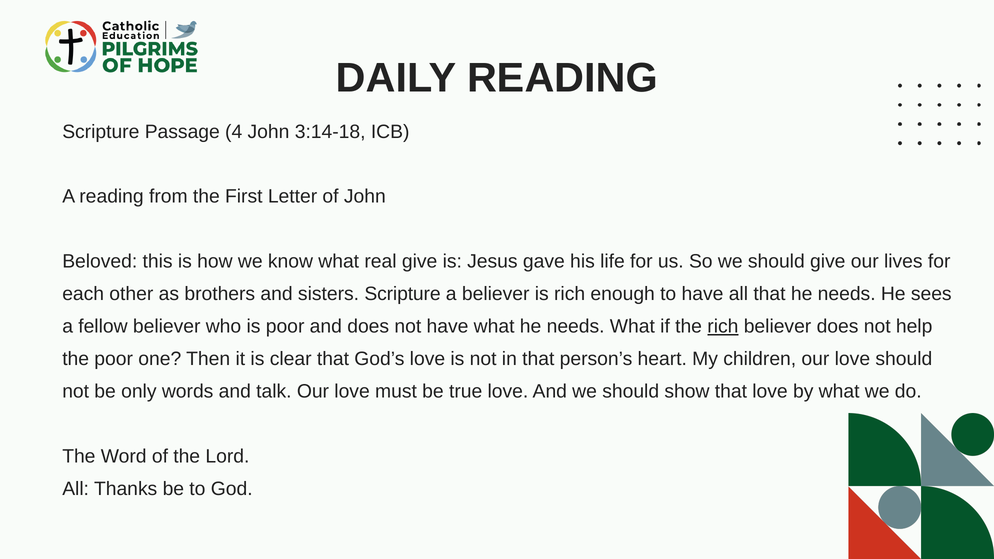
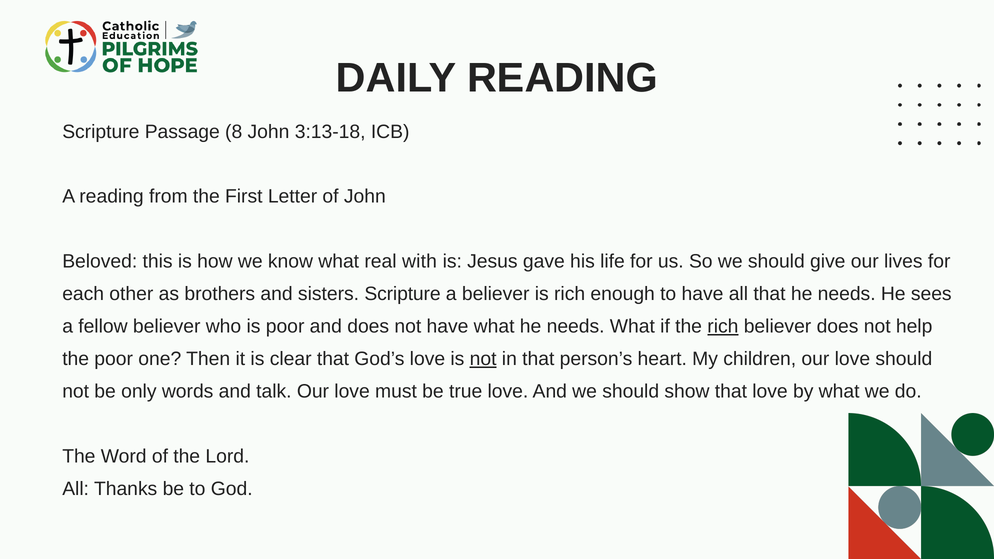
4: 4 -> 8
3:14-18: 3:14-18 -> 3:13-18
real give: give -> with
not at (483, 359) underline: none -> present
